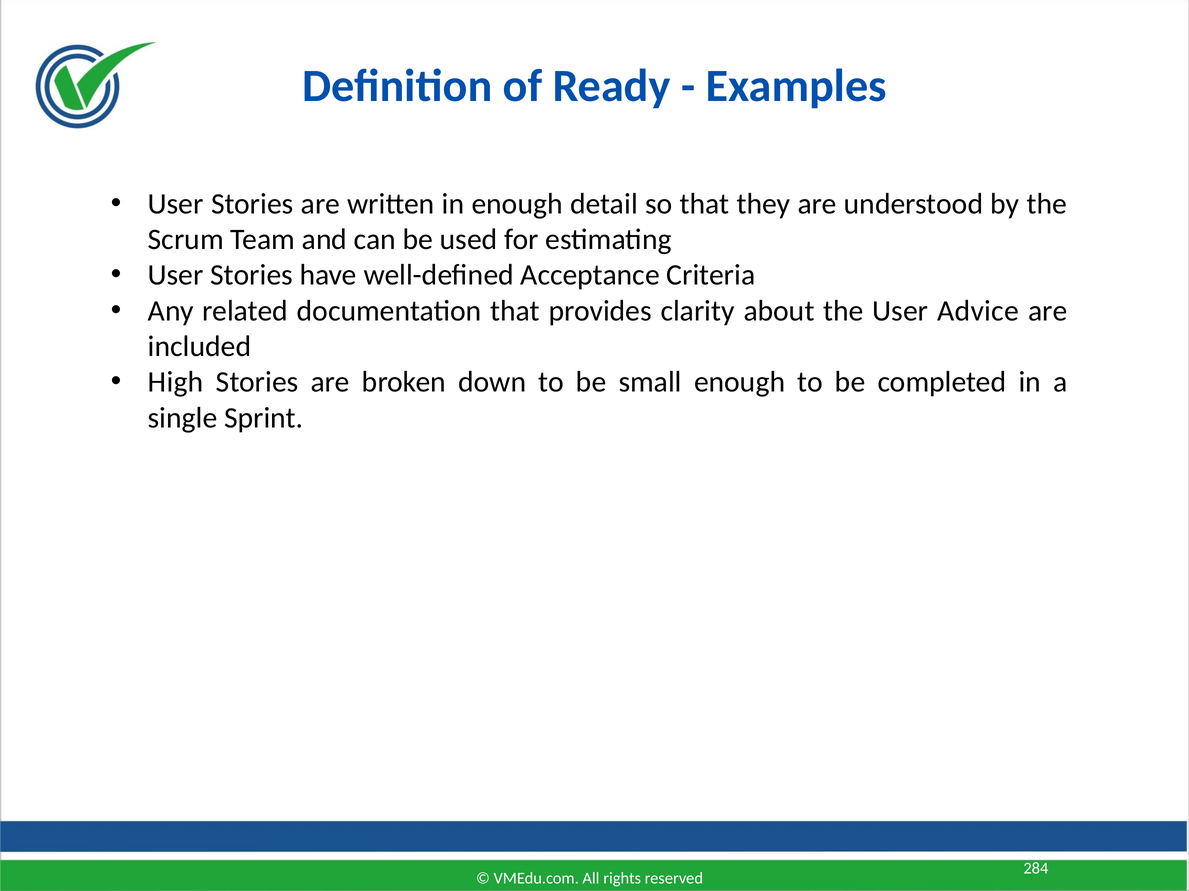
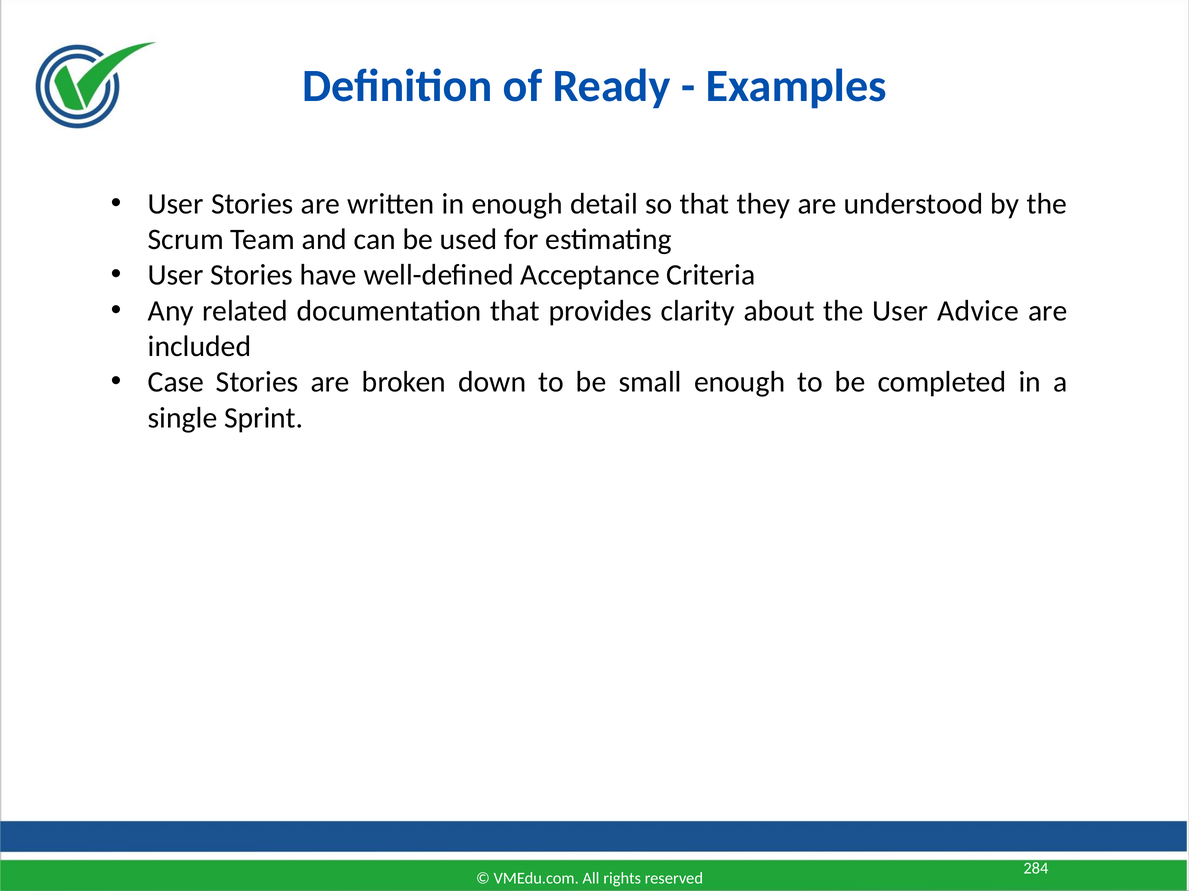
High: High -> Case
